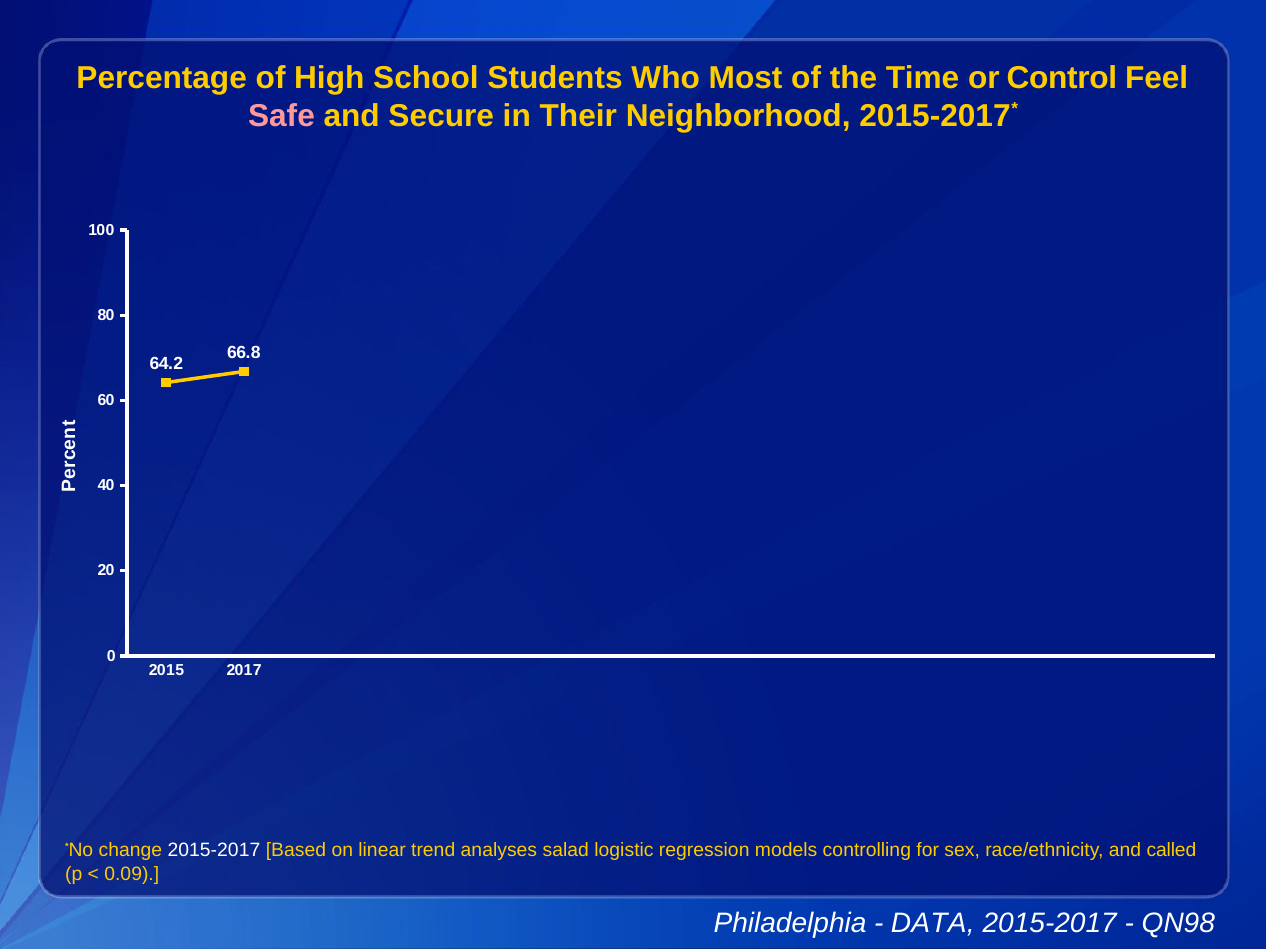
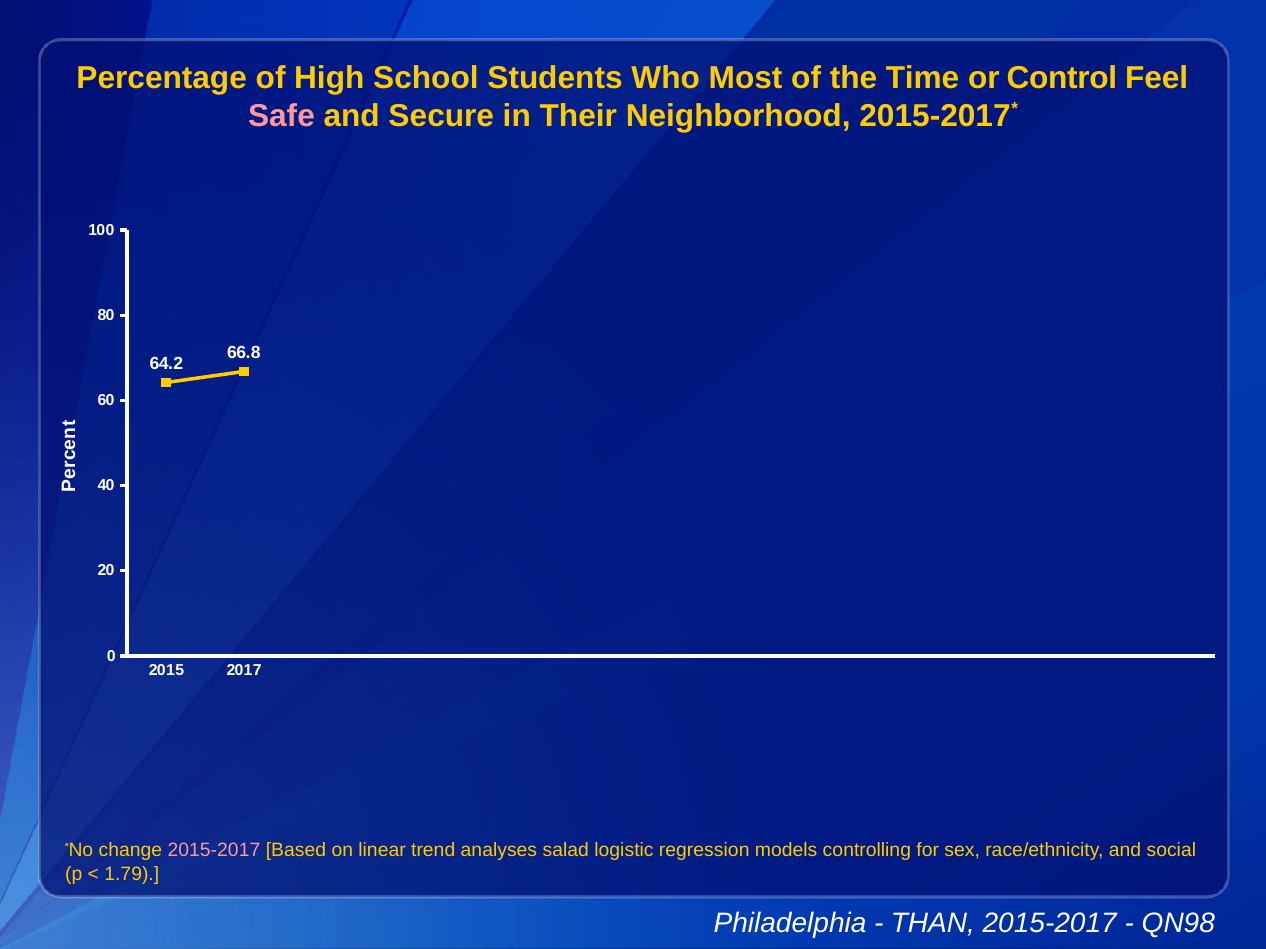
2015-2017 at (214, 851) colour: white -> pink
called: called -> social
0.09: 0.09 -> 1.79
DATA: DATA -> THAN
